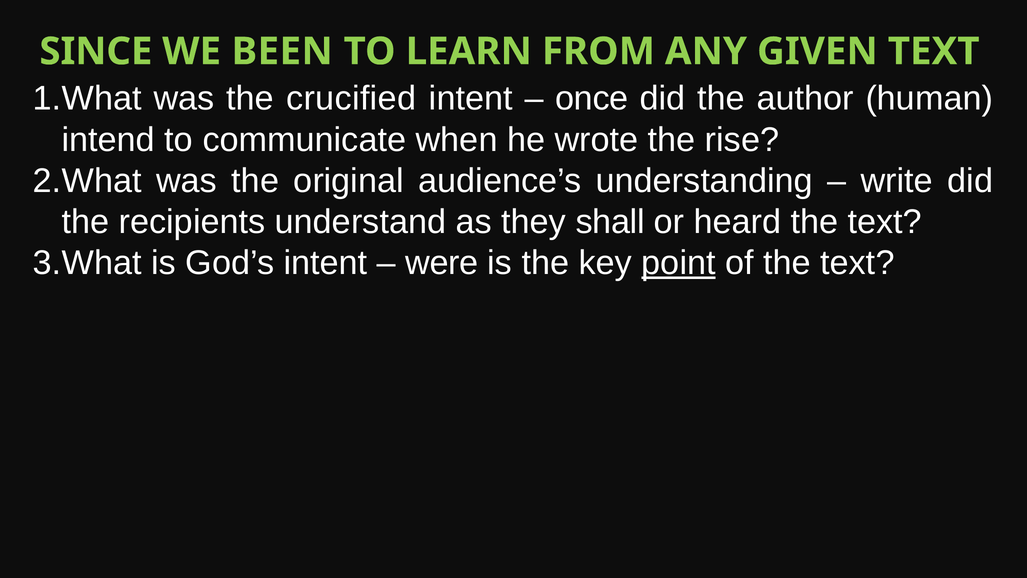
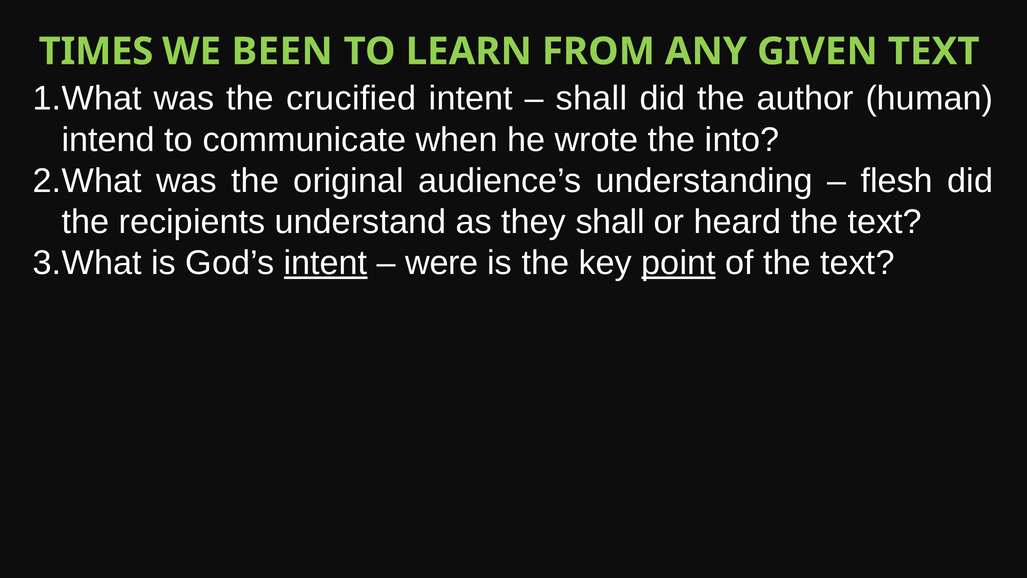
SINCE: SINCE -> TIMES
once at (592, 99): once -> shall
rise: rise -> into
write: write -> flesh
intent at (326, 263) underline: none -> present
